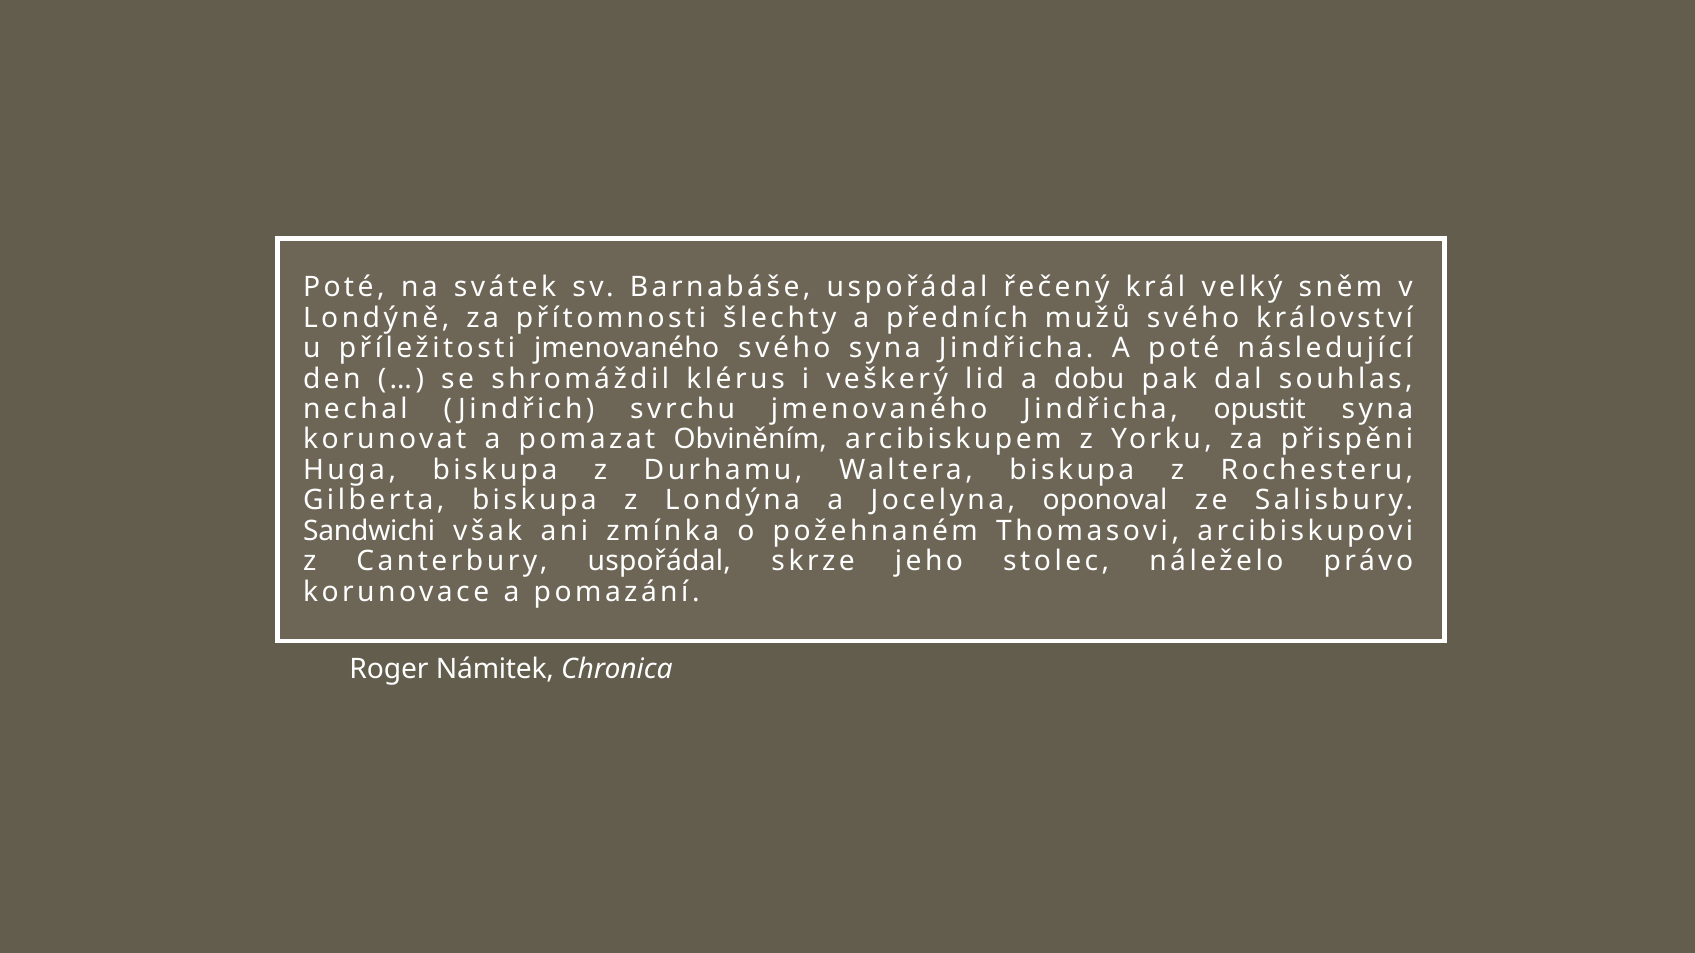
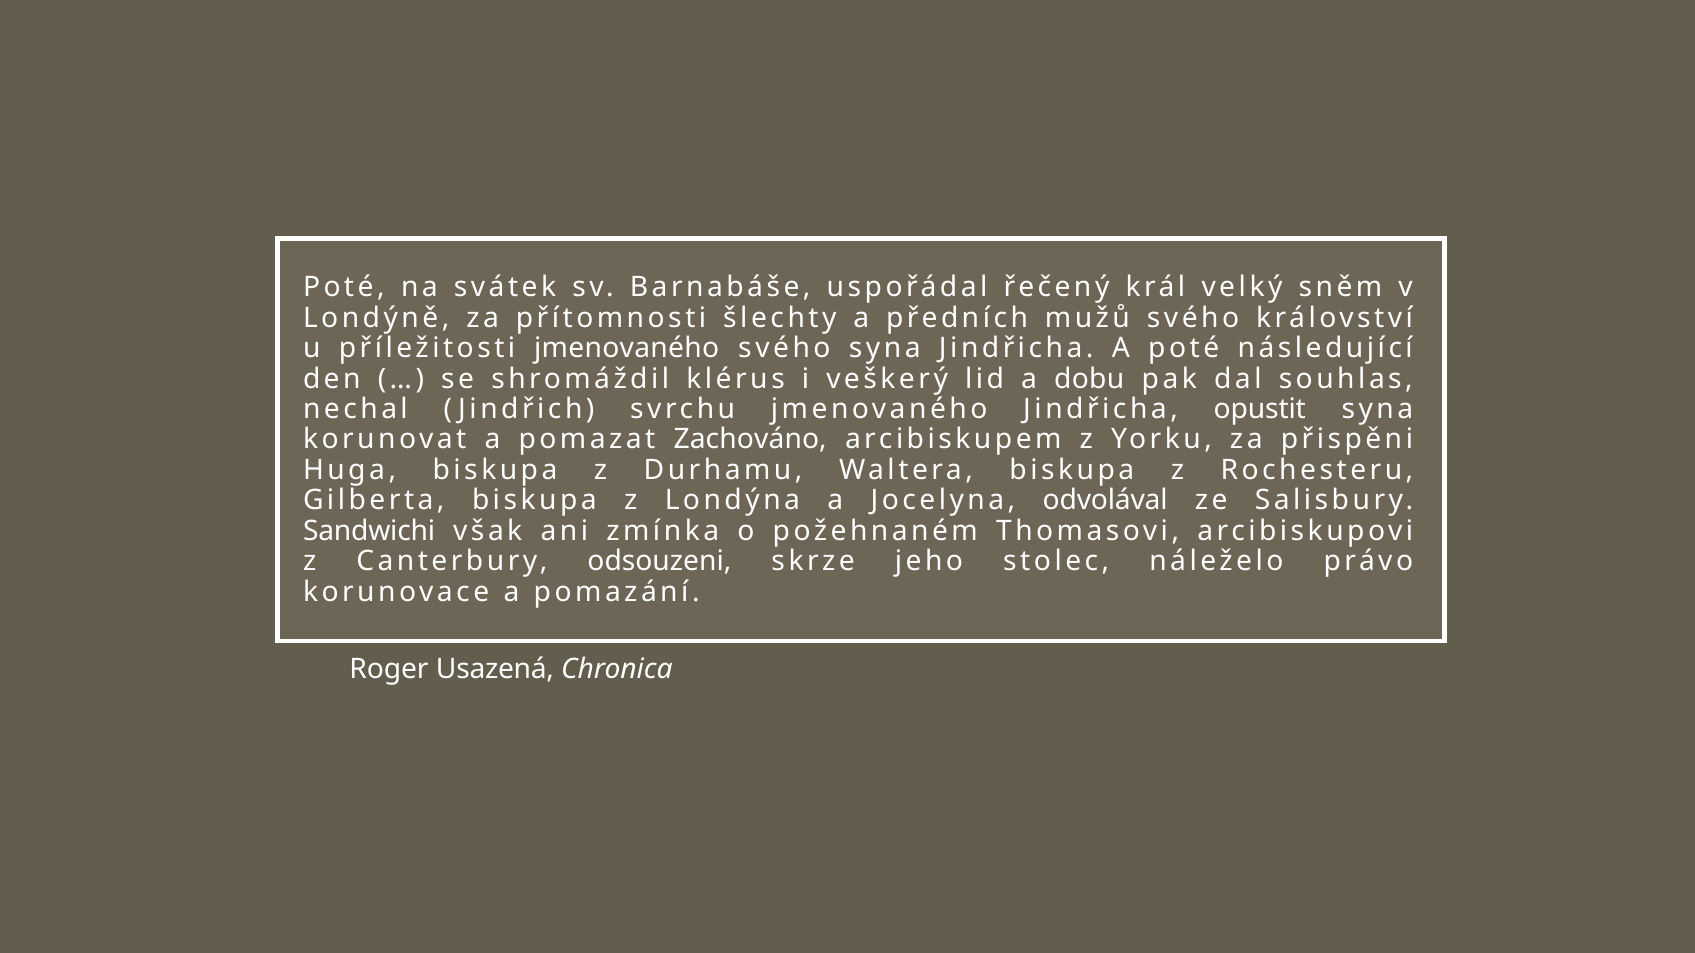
Obviněním: Obviněním -> Zachováno
oponoval: oponoval -> odvolával
Canterbury uspořádal: uspořádal -> odsouzeni
Námitek: Námitek -> Usazená
